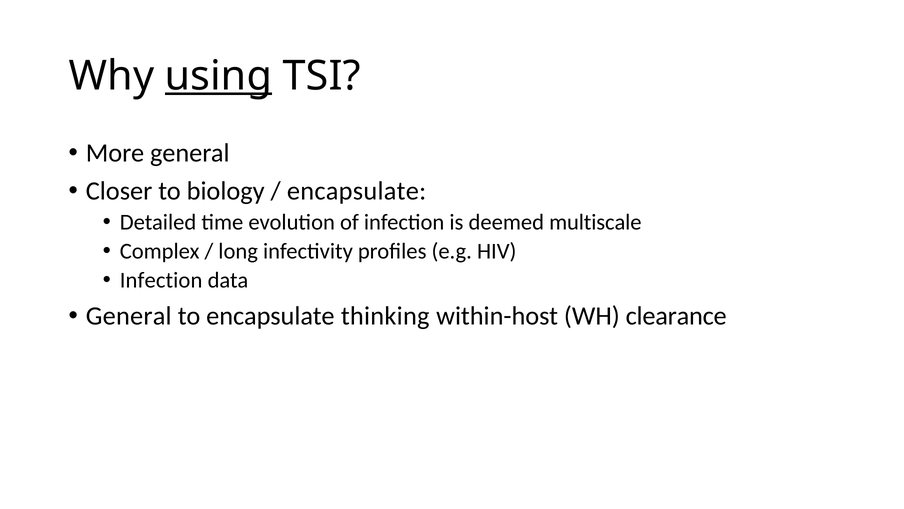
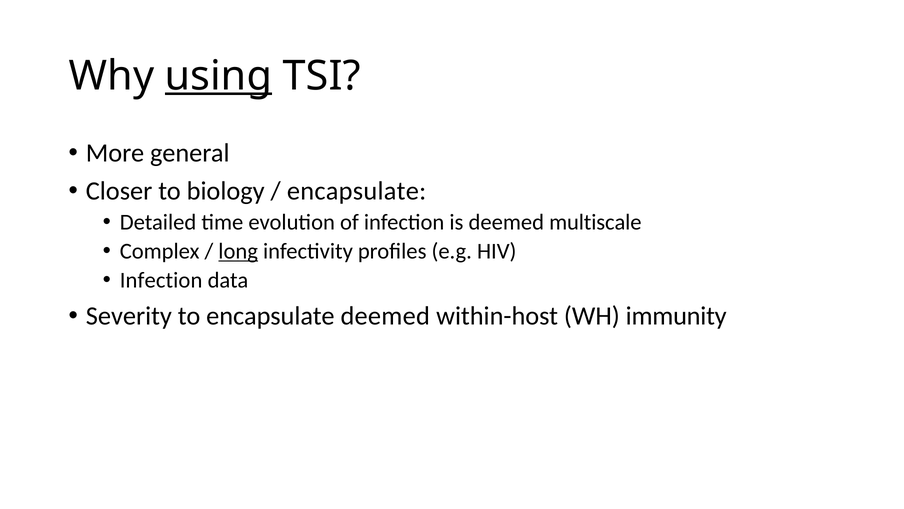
long underline: none -> present
General at (129, 316): General -> Severity
encapsulate thinking: thinking -> deemed
clearance: clearance -> immunity
